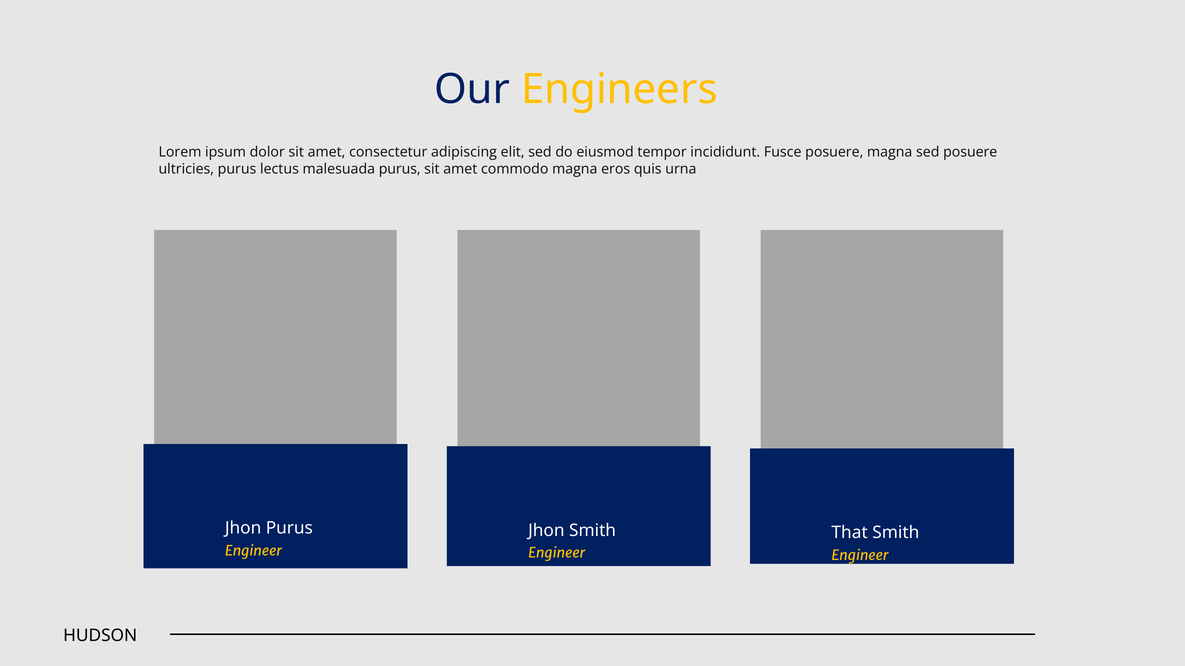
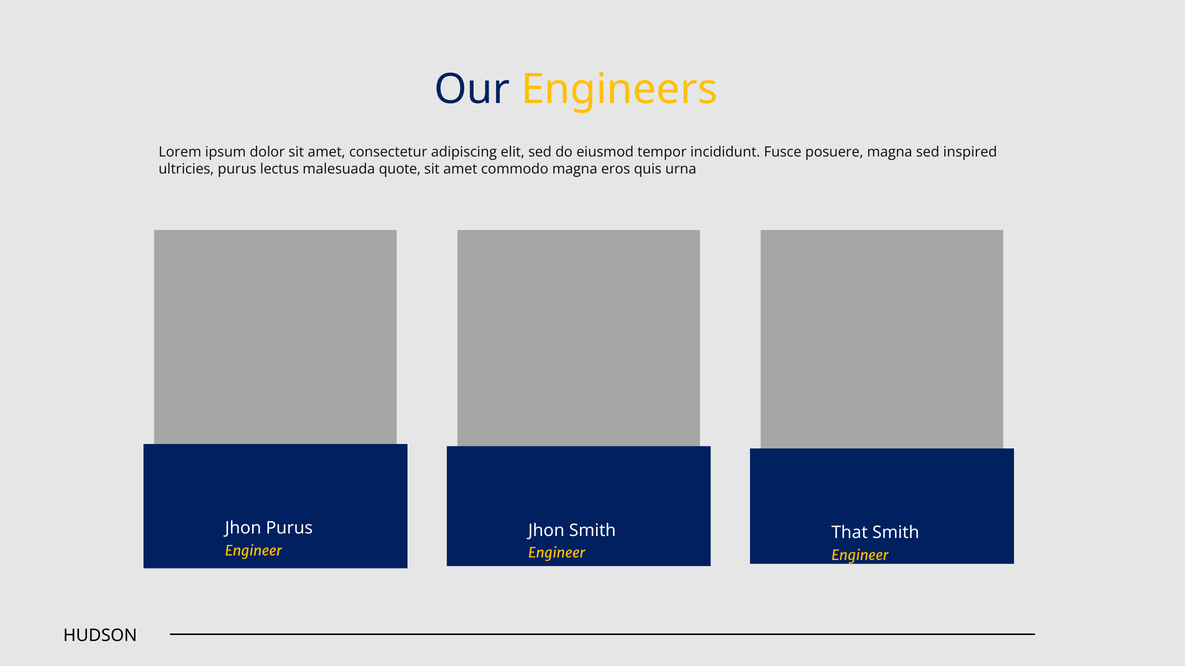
sed posuere: posuere -> inspired
malesuada purus: purus -> quote
